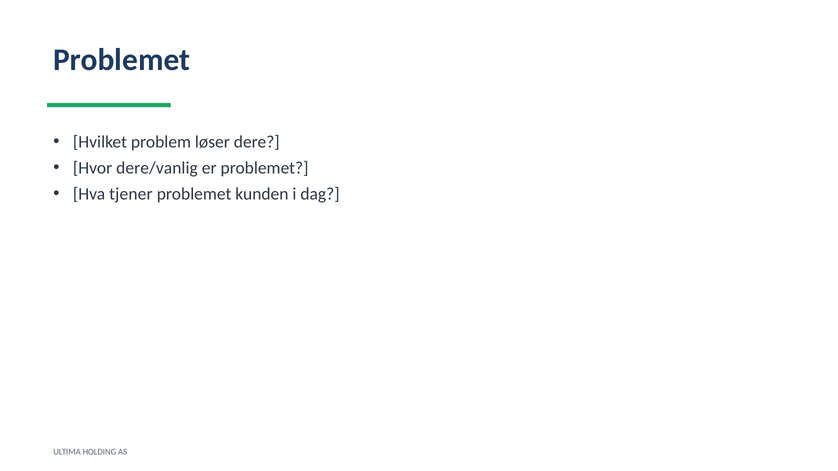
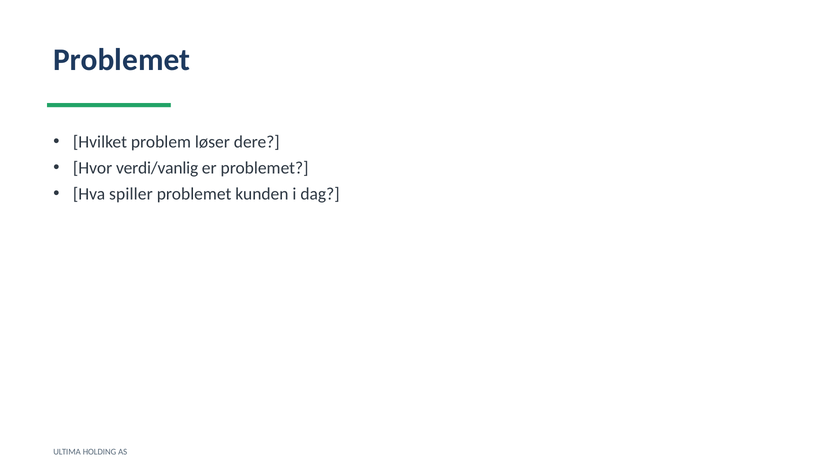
dere/vanlig: dere/vanlig -> verdi/vanlig
tjener: tjener -> spiller
